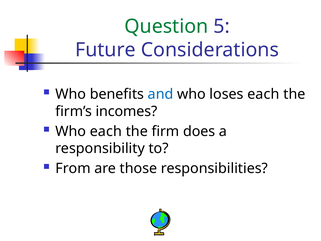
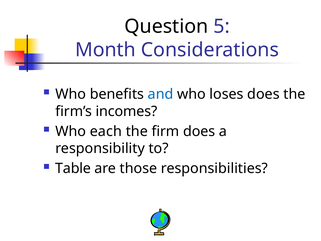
Question colour: green -> black
Future: Future -> Month
loses each: each -> does
From: From -> Table
